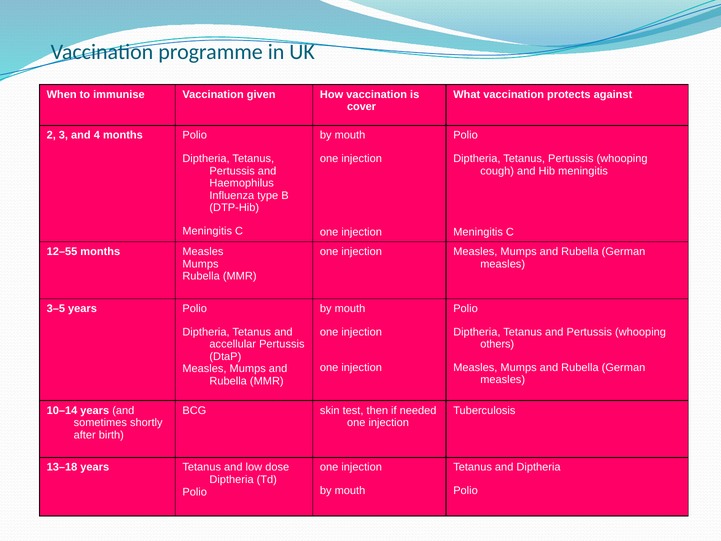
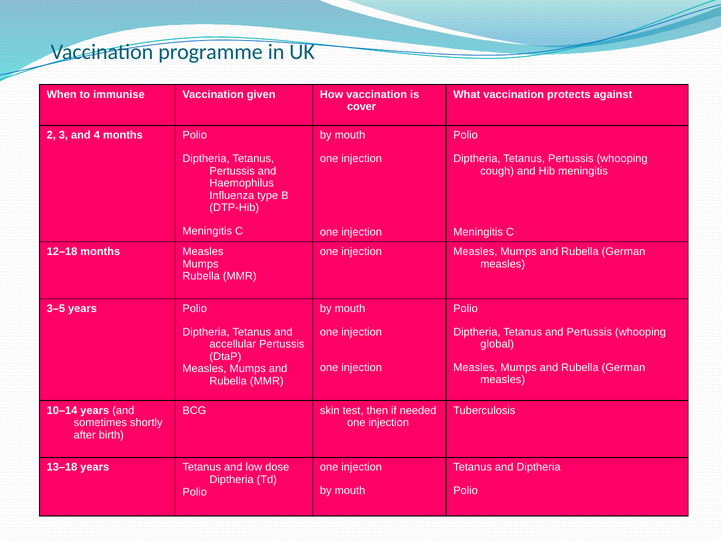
12–55: 12–55 -> 12–18
others: others -> global
